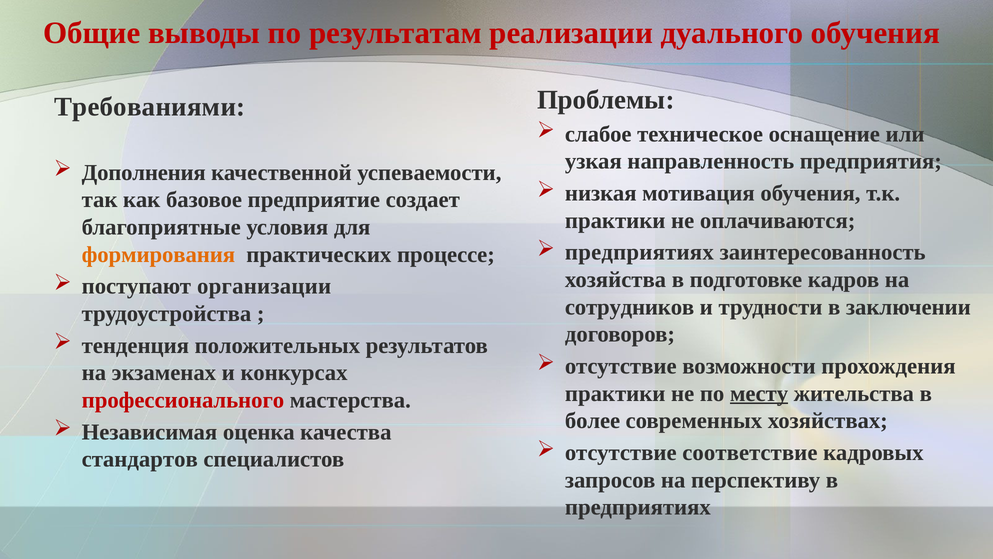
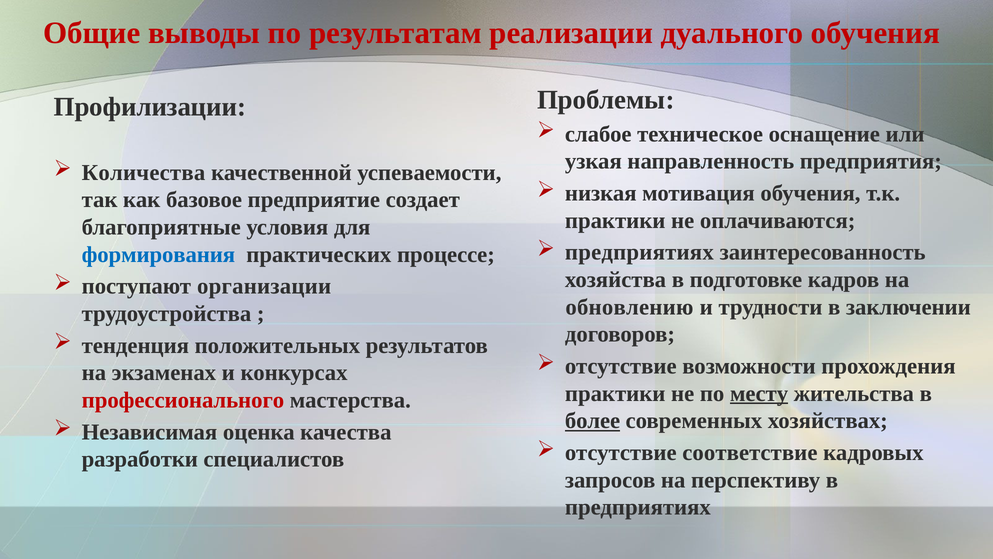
Требованиями: Требованиями -> Профилизации
Дополнения: Дополнения -> Количества
формирования colour: orange -> blue
сотрудников: сотрудников -> обновлению
более underline: none -> present
стандартов: стандартов -> разработки
